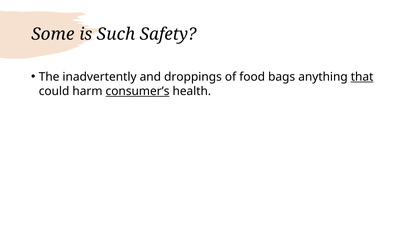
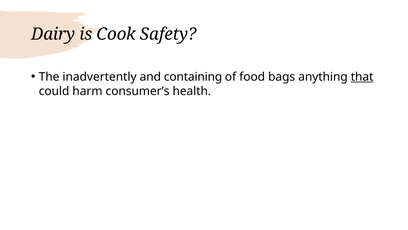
Some: Some -> Dairy
Such: Such -> Cook
droppings: droppings -> containing
consumer’s underline: present -> none
